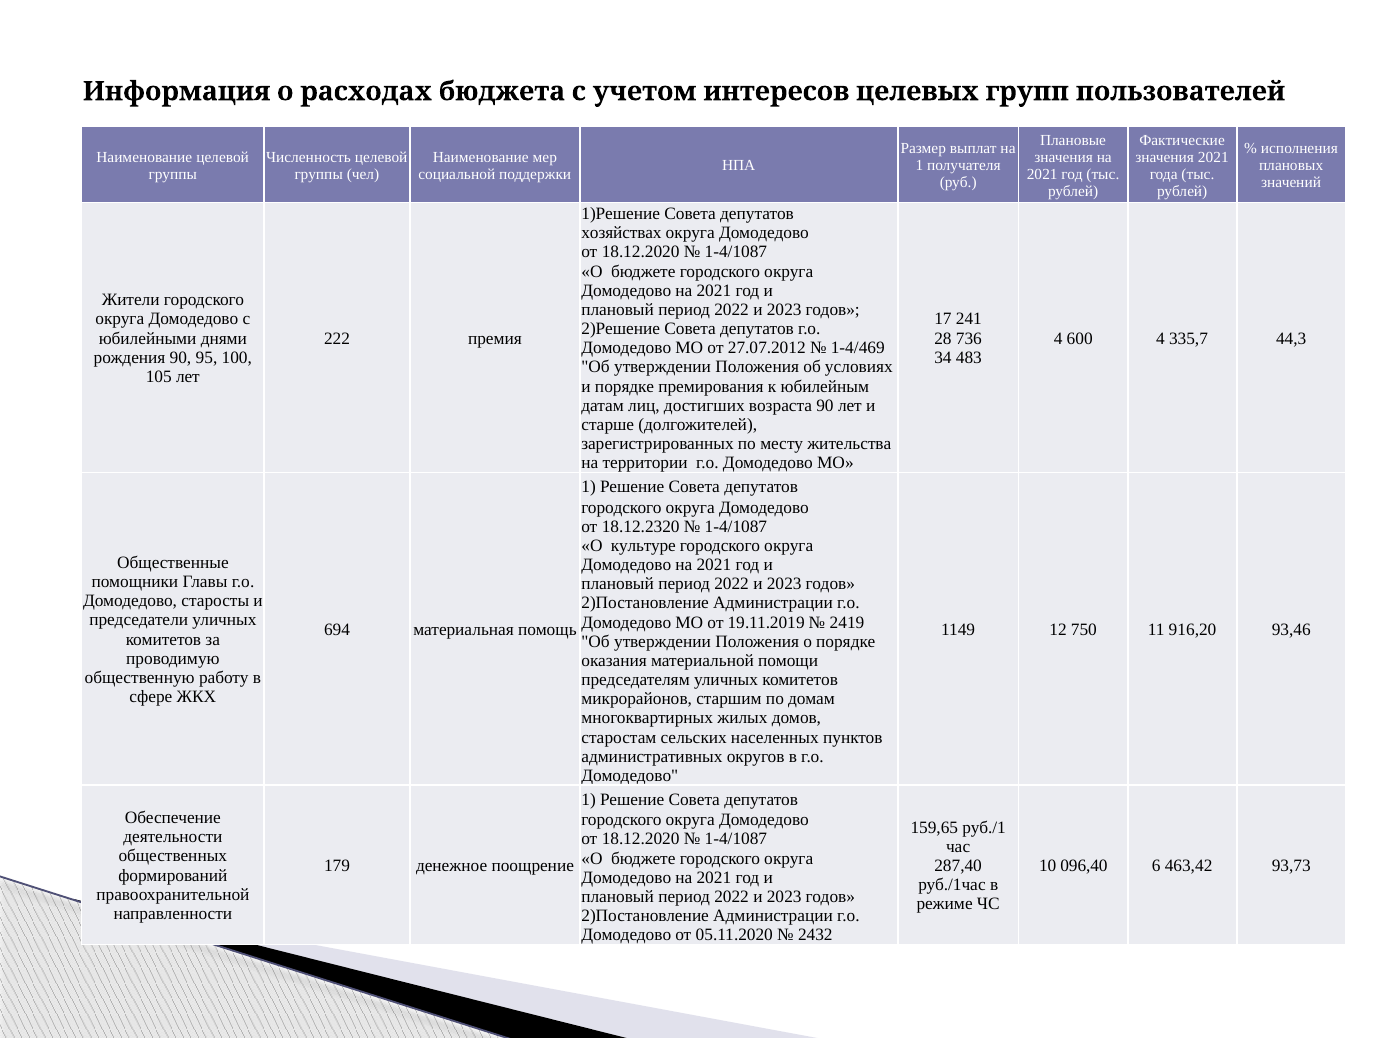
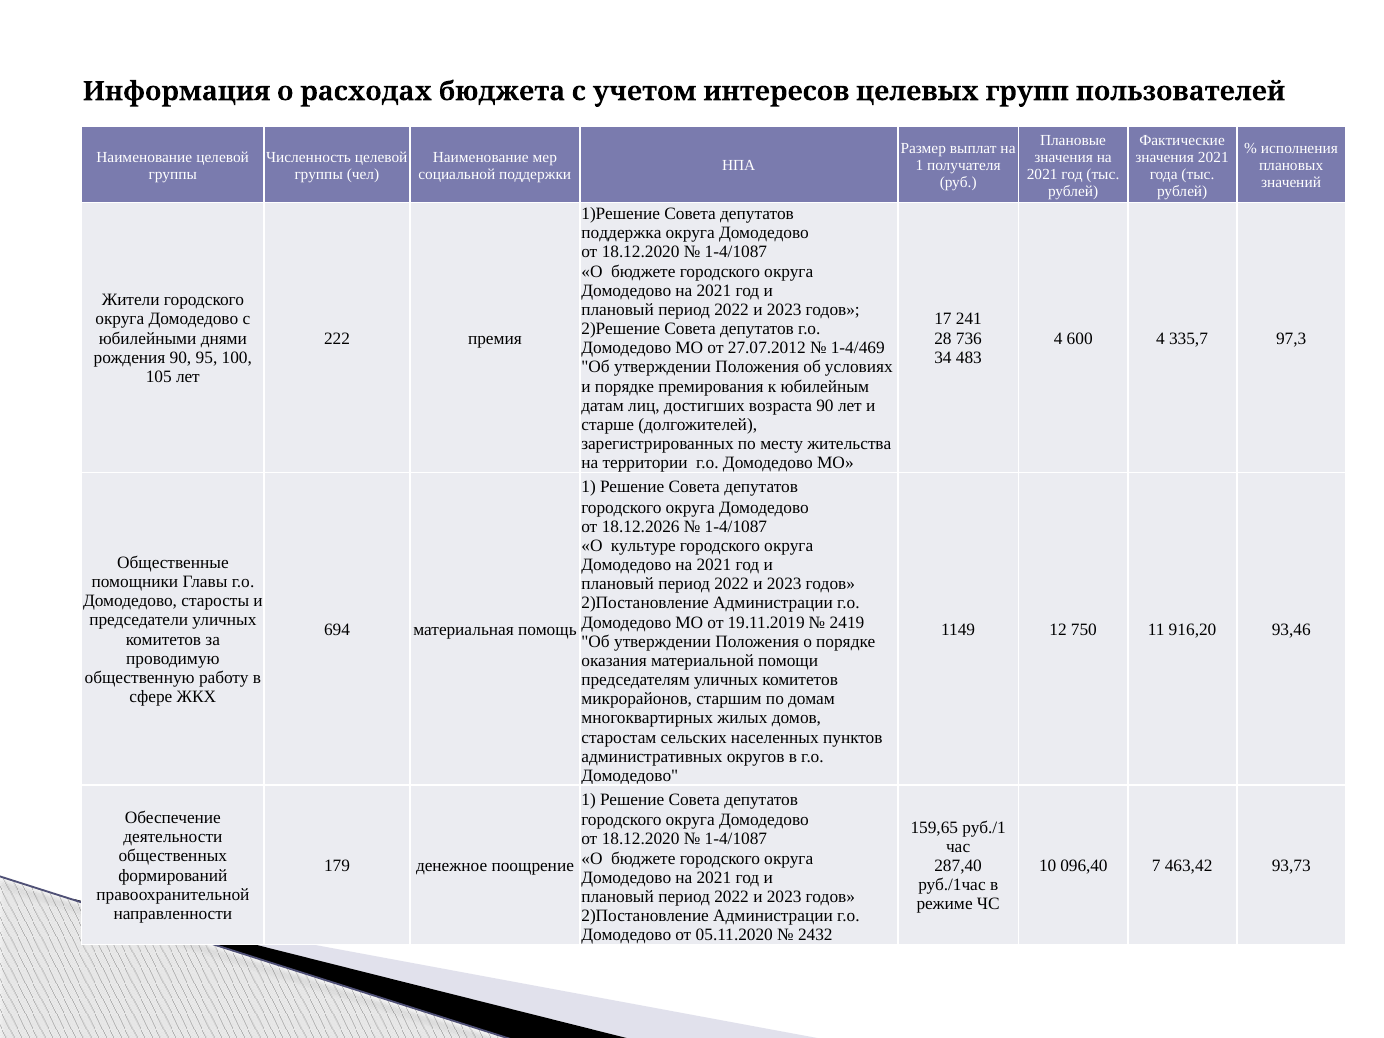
хозяйствах: хозяйствах -> поддержка
44,3: 44,3 -> 97,3
18.12.2320: 18.12.2320 -> 18.12.2026
6: 6 -> 7
